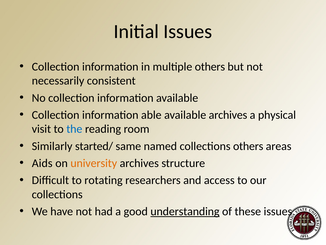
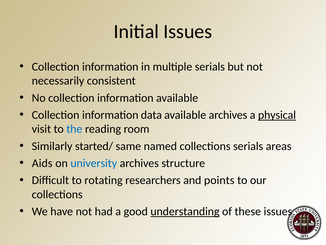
multiple others: others -> serials
able: able -> data
physical underline: none -> present
collections others: others -> serials
university colour: orange -> blue
access: access -> points
